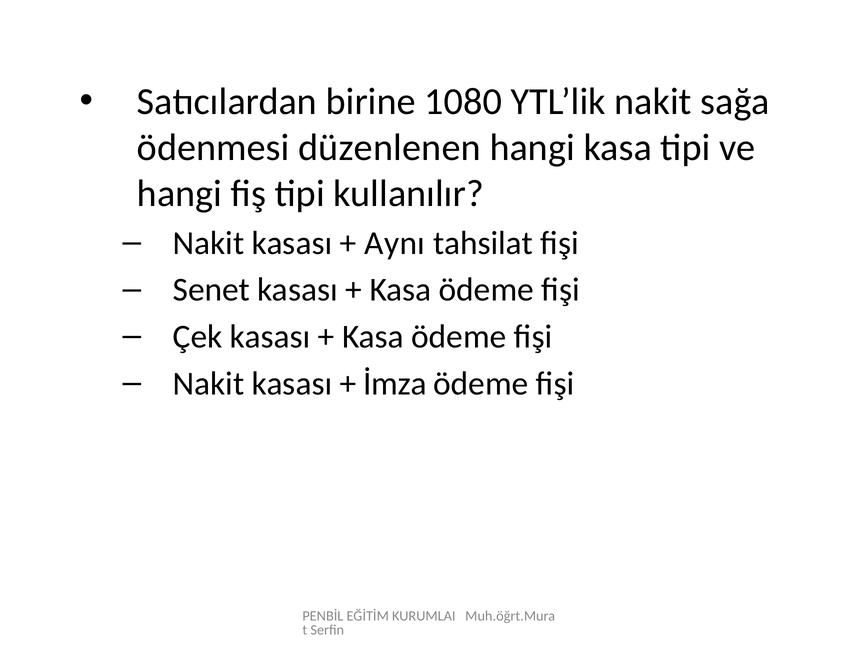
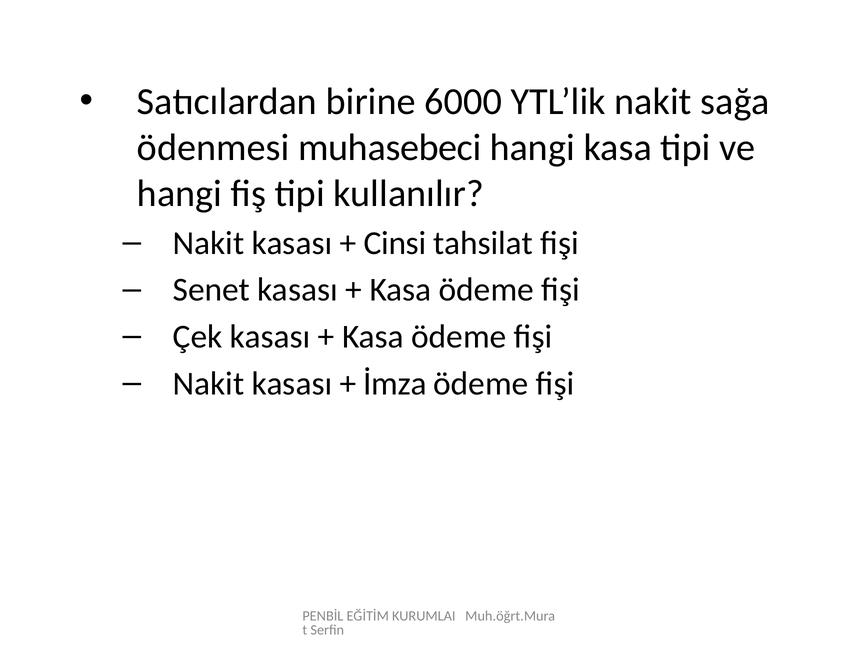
1080: 1080 -> 6000
düzenlenen: düzenlenen -> muhasebeci
Aynı: Aynı -> Cinsi
